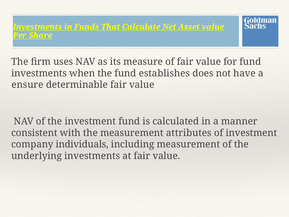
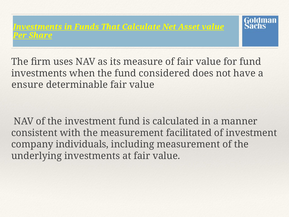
establishes: establishes -> considered
attributes: attributes -> facilitated
